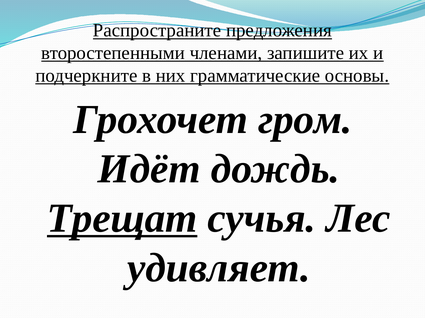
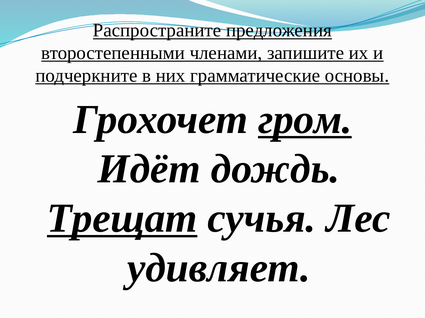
гром underline: none -> present
